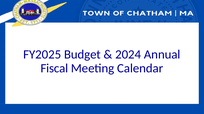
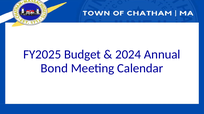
Fiscal: Fiscal -> Bond
